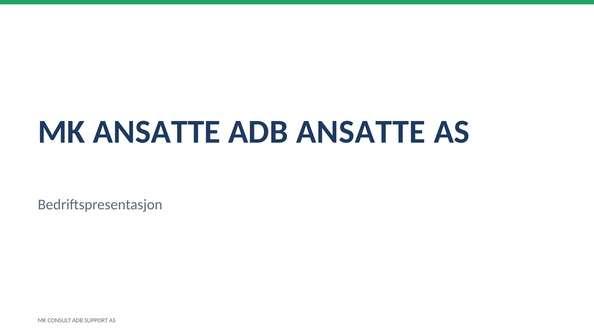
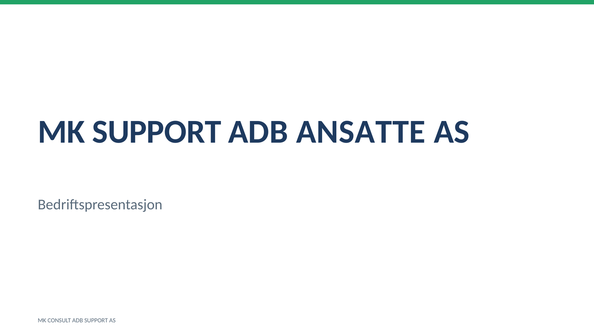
MK ANSATTE: ANSATTE -> SUPPORT
